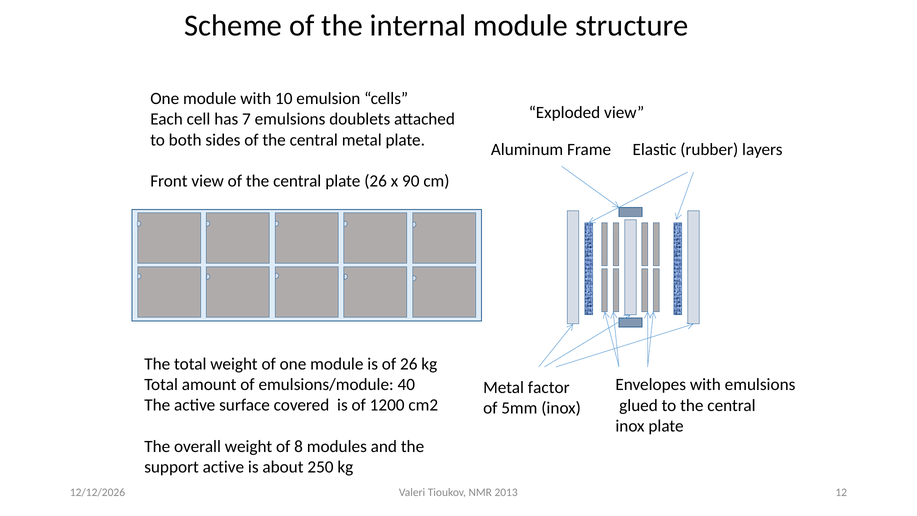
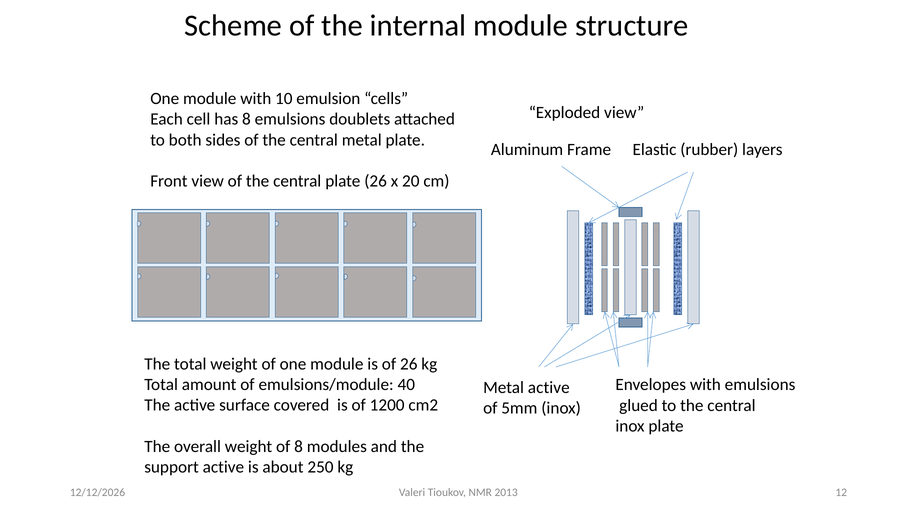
has 7: 7 -> 8
90: 90 -> 20
Metal factor: factor -> active
